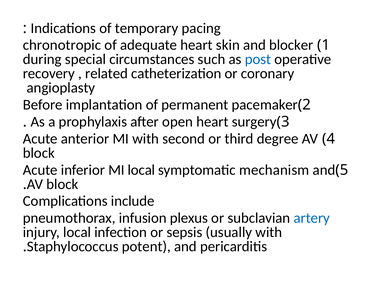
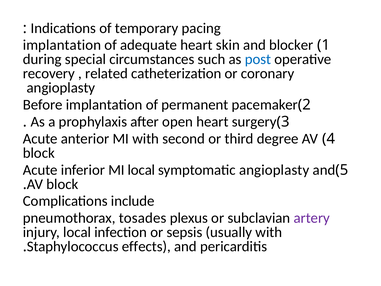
chronotropic at (62, 45): chronotropic -> implantation
symptomatic mechanism: mechanism -> angioplasty
infusion: infusion -> tosades
artery colour: blue -> purple
potent: potent -> effects
